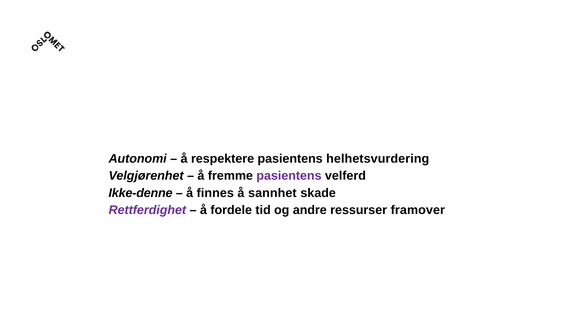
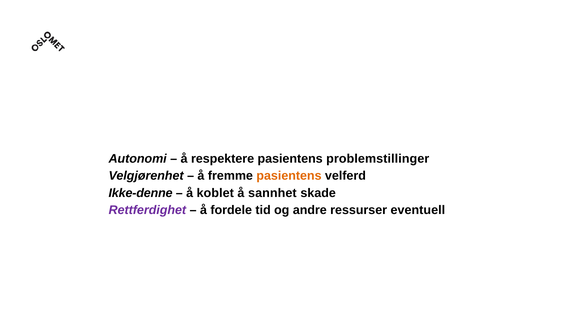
helhetsvurdering: helhetsvurdering -> problemstillinger
pasientens at (289, 176) colour: purple -> orange
finnes: finnes -> koblet
framover: framover -> eventuell
